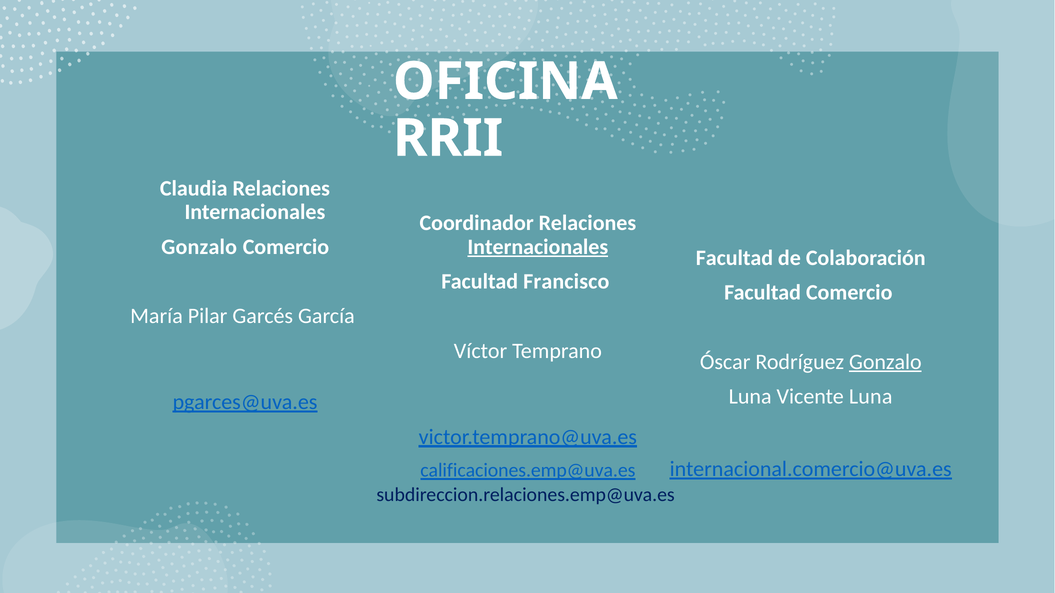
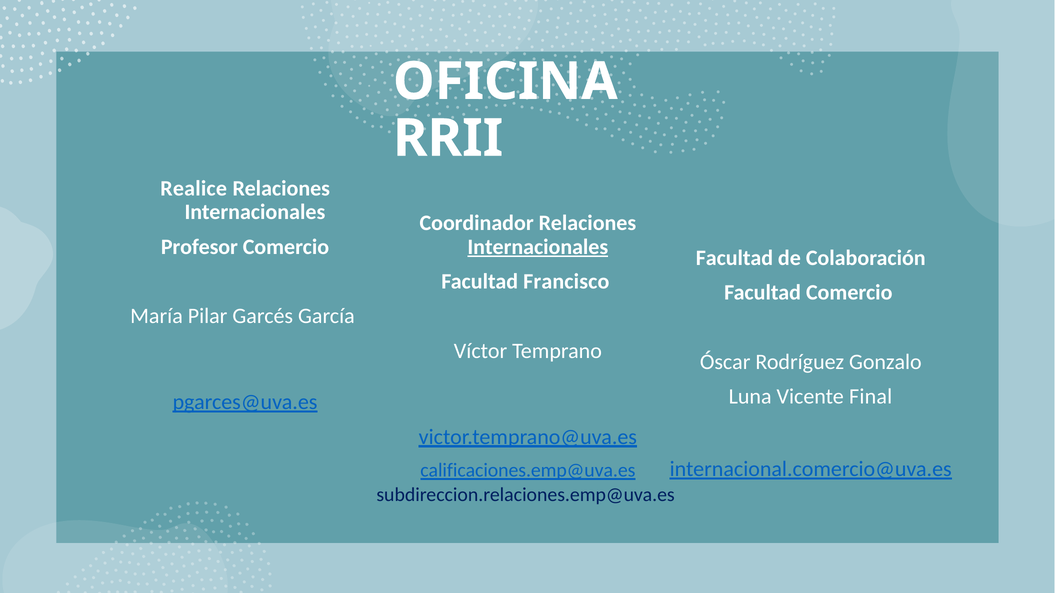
Claudia: Claudia -> Realice
Gonzalo at (199, 247): Gonzalo -> Profesor
Gonzalo at (885, 362) underline: present -> none
Vicente Luna: Luna -> Final
